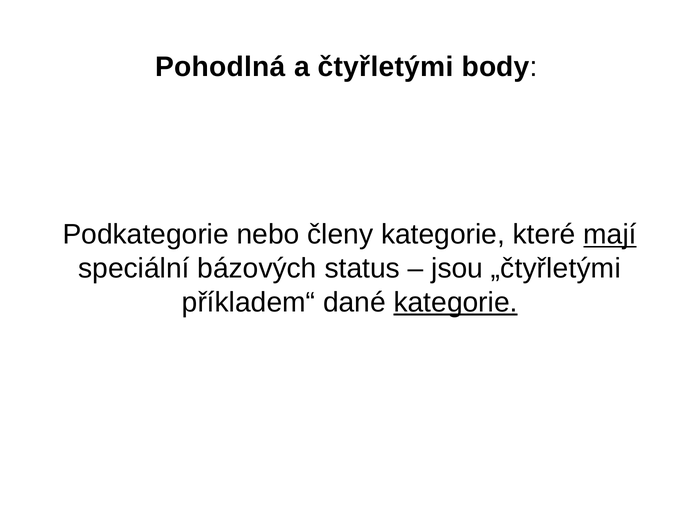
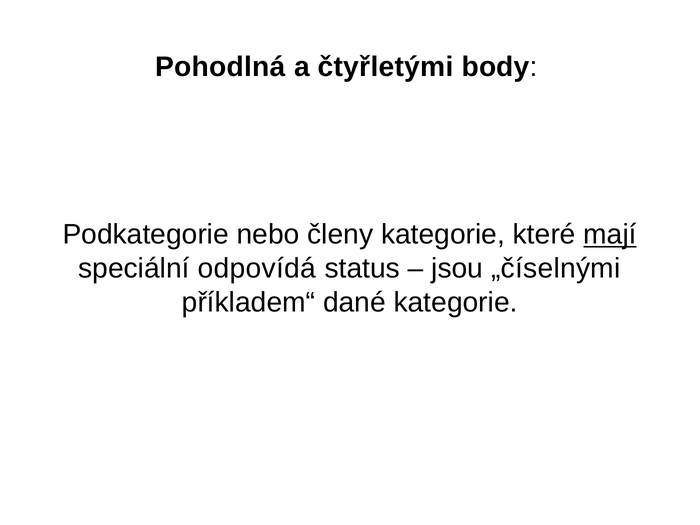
bázových: bázových -> odpovídá
„čtyřletými: „čtyřletými -> „číselnými
kategorie at (456, 302) underline: present -> none
